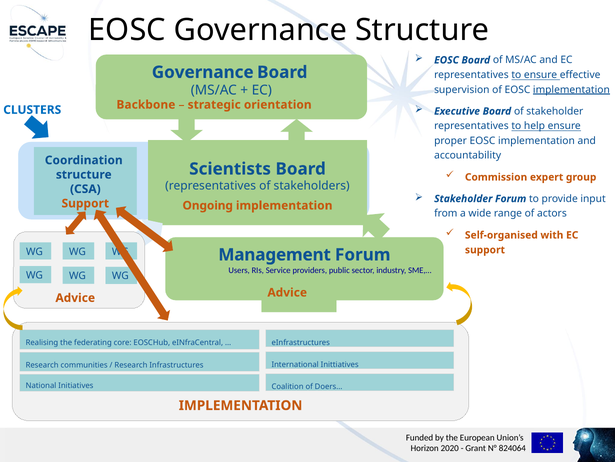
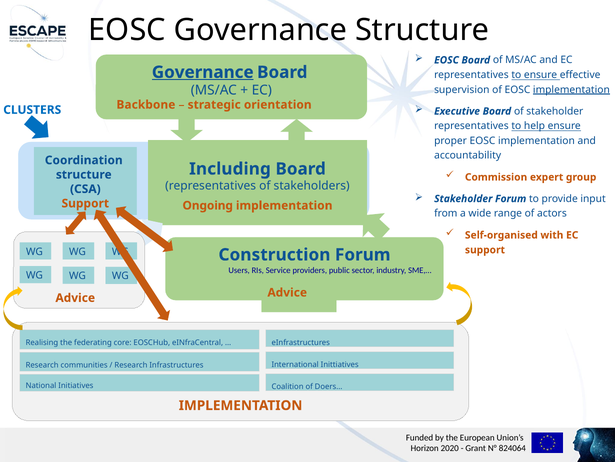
Governance at (203, 72) underline: none -> present
Scientists: Scientists -> Including
Management: Management -> Construction
